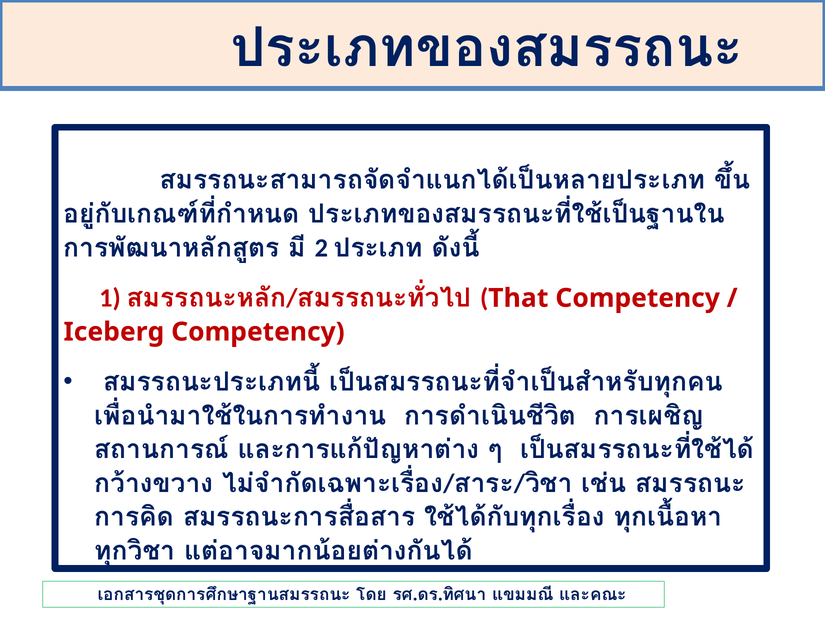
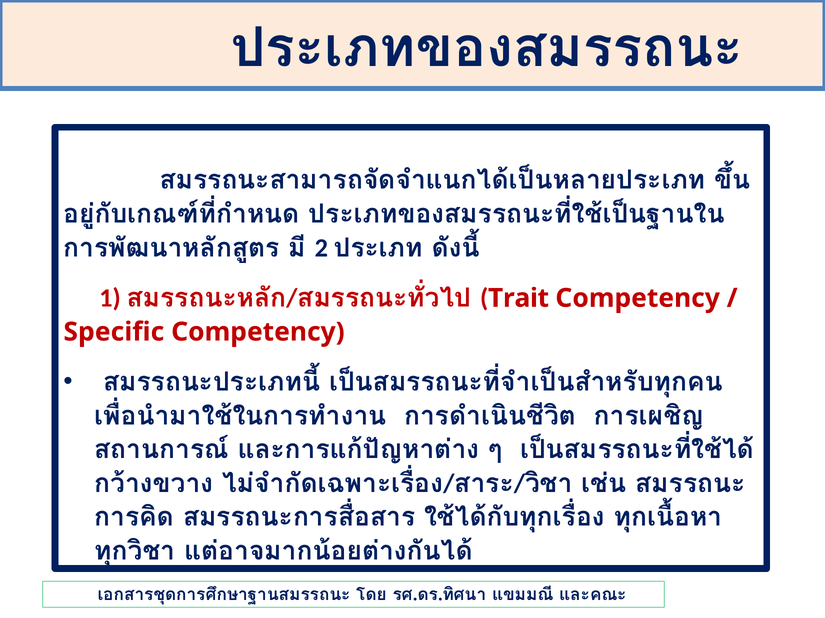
That: That -> Trait
Iceberg: Iceberg -> Specific
